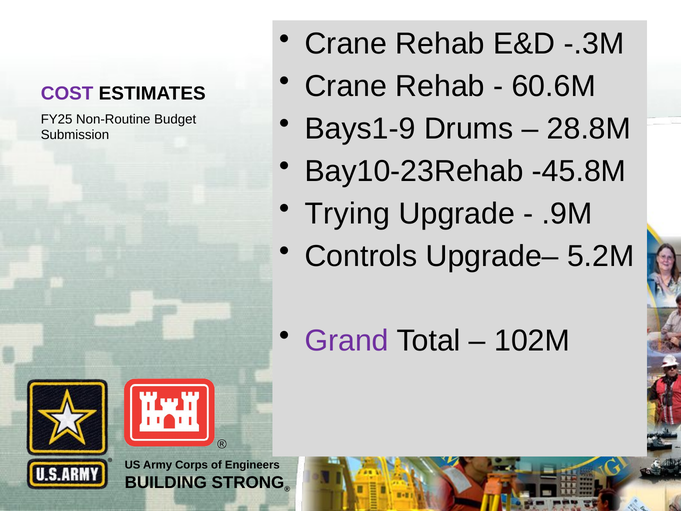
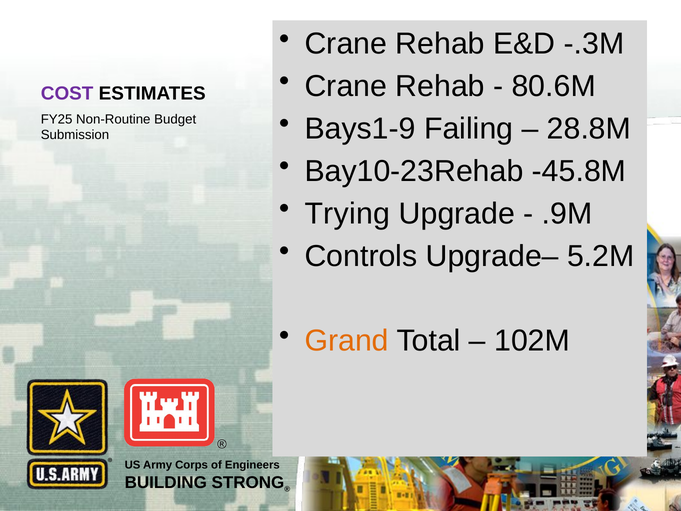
60.6M: 60.6M -> 80.6M
Drums: Drums -> Failing
Grand colour: purple -> orange
